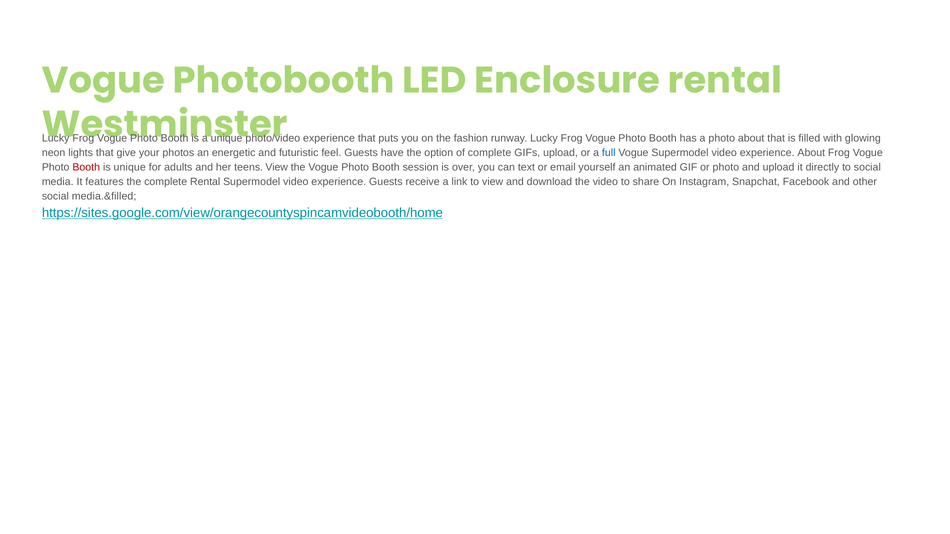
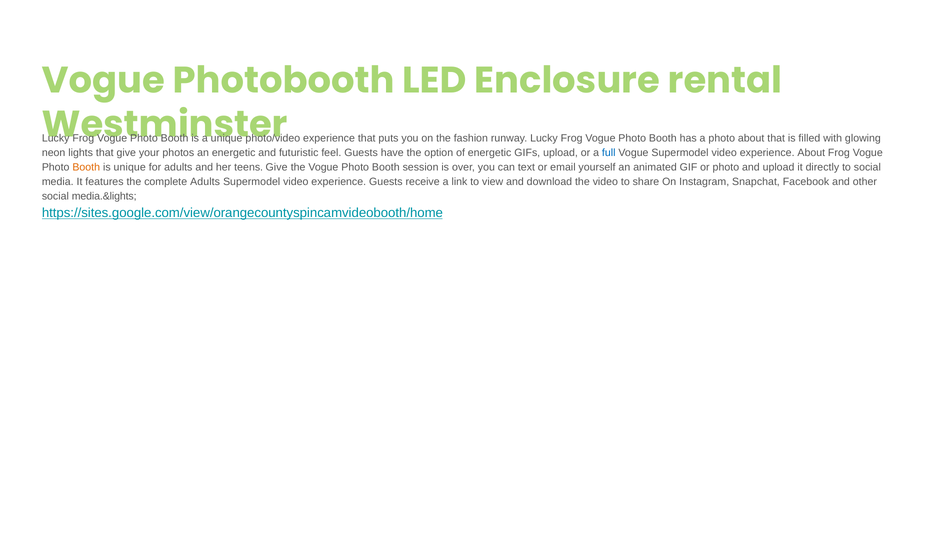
of complete: complete -> energetic
Booth at (86, 167) colour: red -> orange
teens View: View -> Give
complete Rental: Rental -> Adults
media.&filled: media.&filled -> media.&lights
